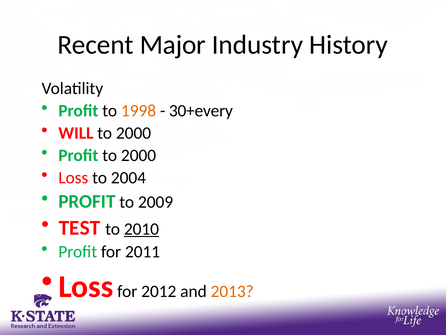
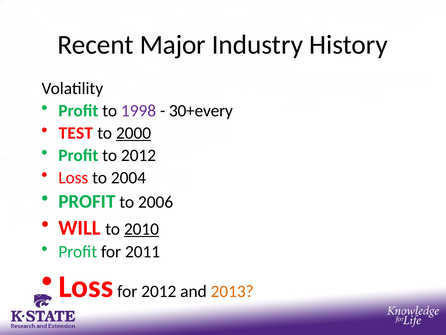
1998 colour: orange -> purple
WILL: WILL -> TEST
2000 at (134, 133) underline: none -> present
Profit to 2000: 2000 -> 2012
2009: 2009 -> 2006
TEST: TEST -> WILL
